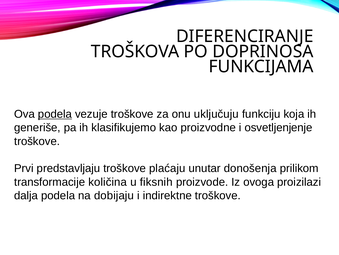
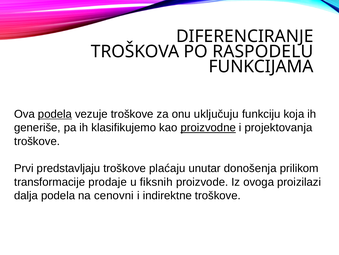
DOPRINOSA: DOPRINOSA -> RASPODELU
proizvodne underline: none -> present
osvetljenjenje: osvetljenjenje -> projektovanja
količina: količina -> prodaje
dobijaju: dobijaju -> cenovni
